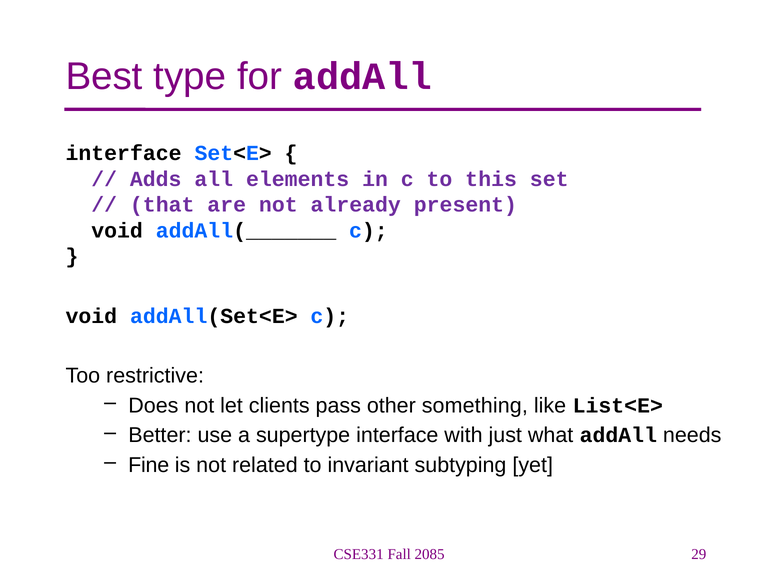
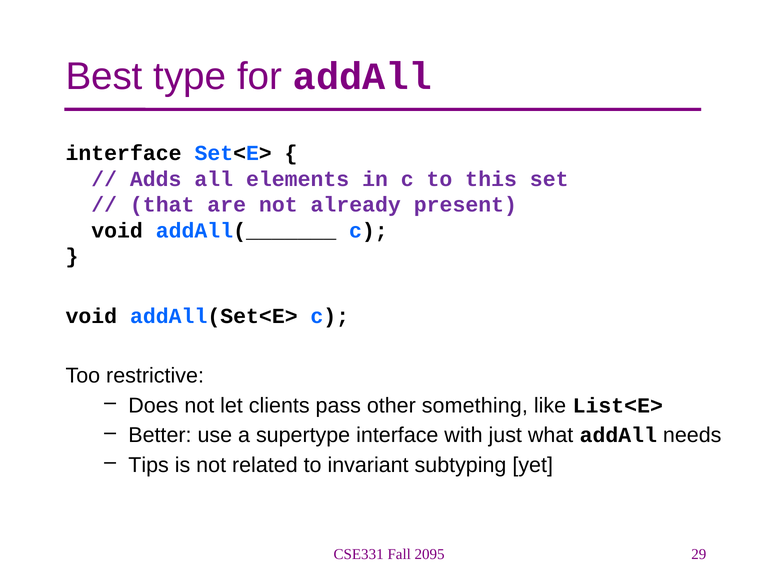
Fine: Fine -> Tips
2085: 2085 -> 2095
